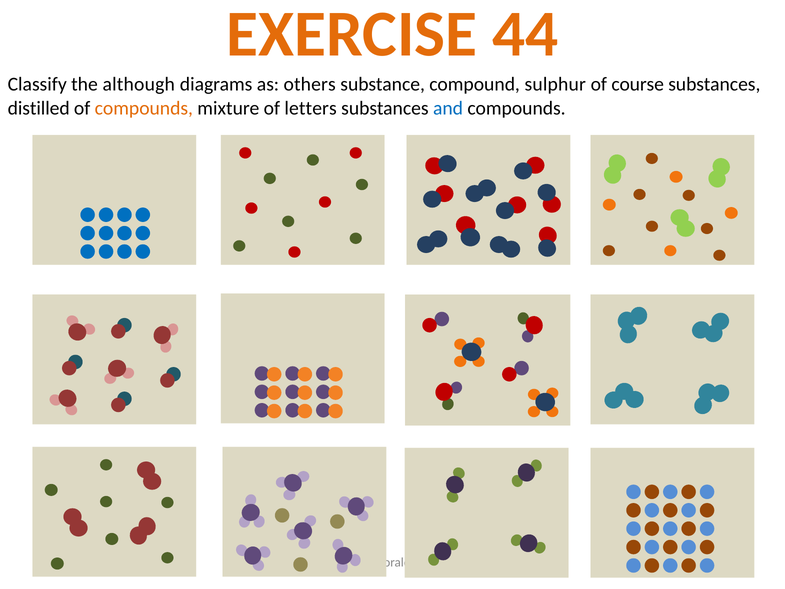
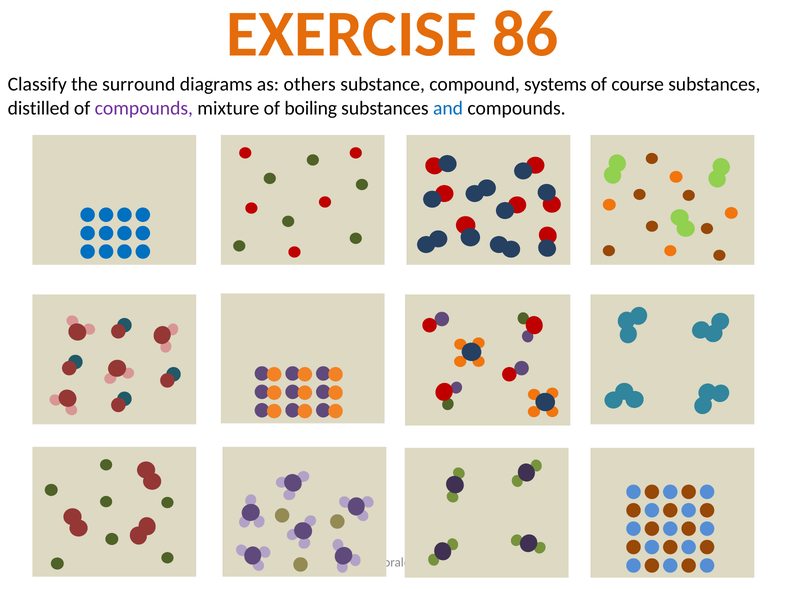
44: 44 -> 86
although: although -> surround
sulphur: sulphur -> systems
compounds at (144, 108) colour: orange -> purple
letters: letters -> boiling
